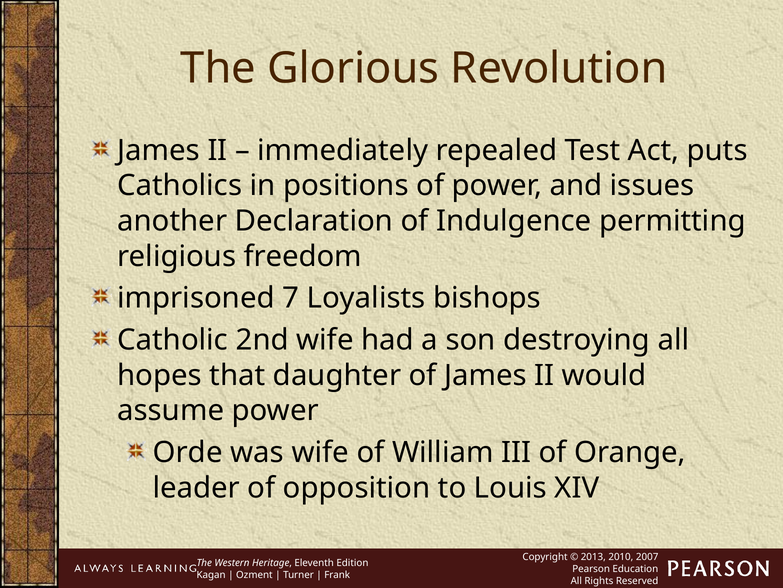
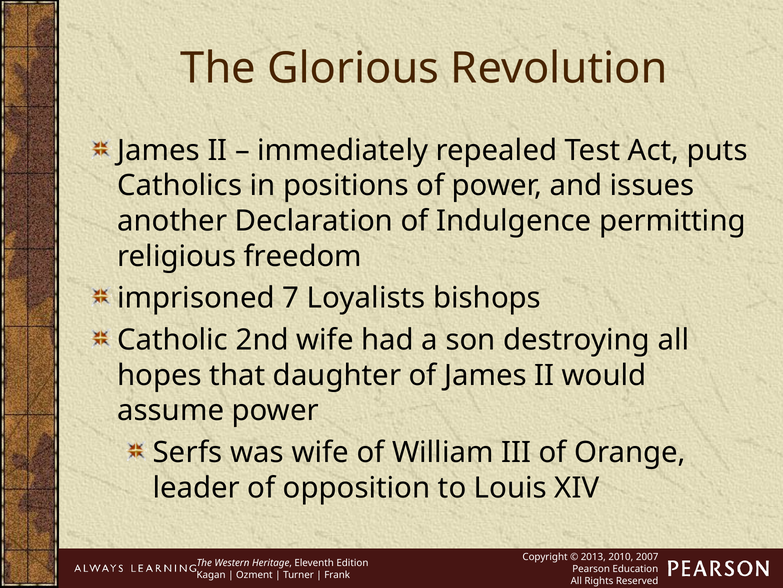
Orde: Orde -> Serfs
